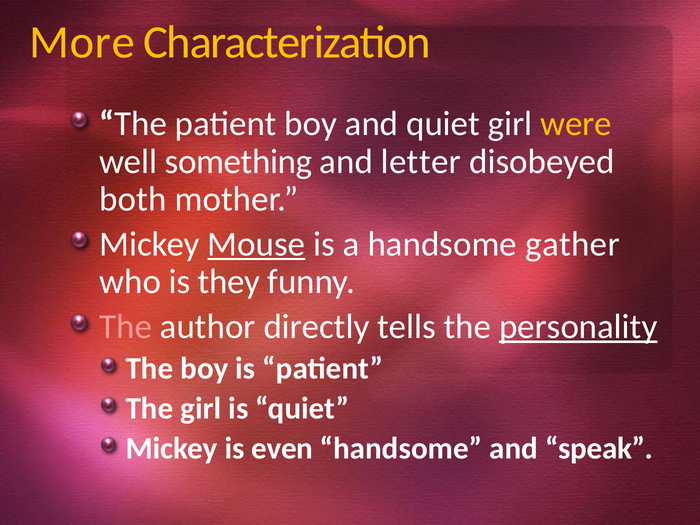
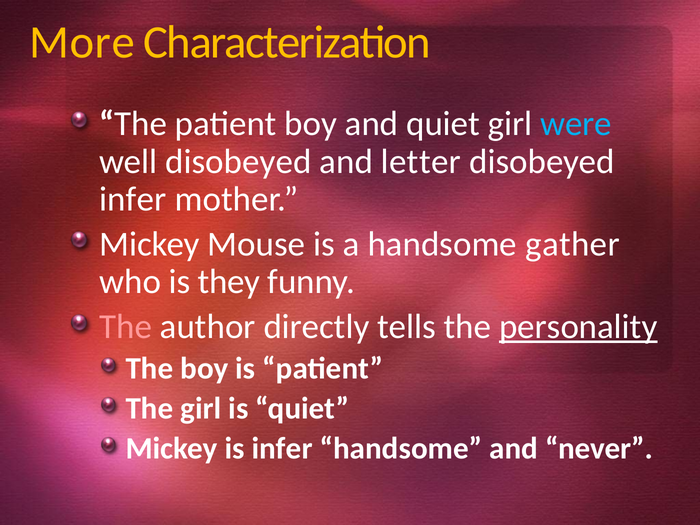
were colour: yellow -> light blue
well something: something -> disobeyed
both at (133, 199): both -> infer
Mouse underline: present -> none
is even: even -> infer
speak: speak -> never
